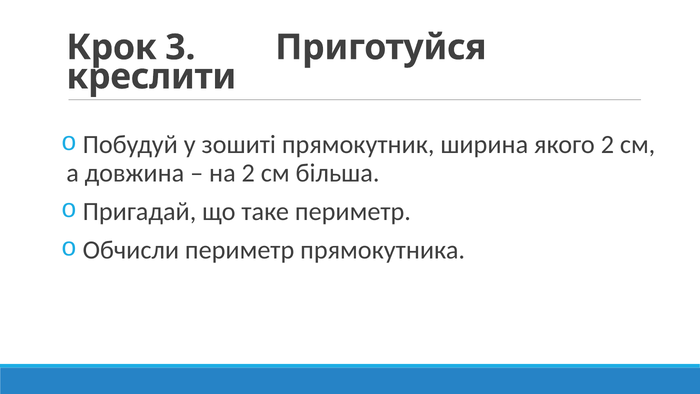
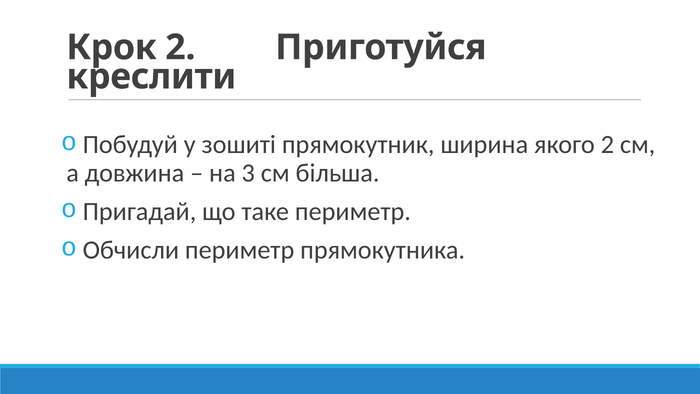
Крок 3: 3 -> 2
на 2: 2 -> 3
